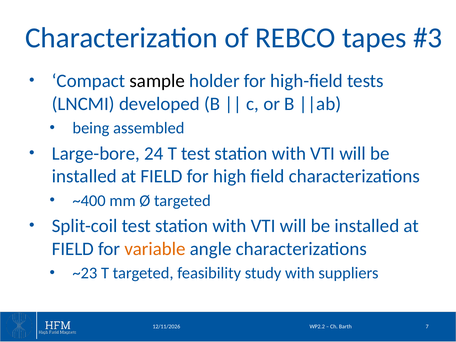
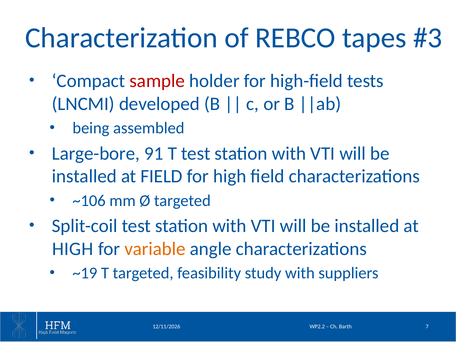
sample colour: black -> red
24: 24 -> 91
~400: ~400 -> ~106
FIELD at (73, 249): FIELD -> HIGH
~23: ~23 -> ~19
